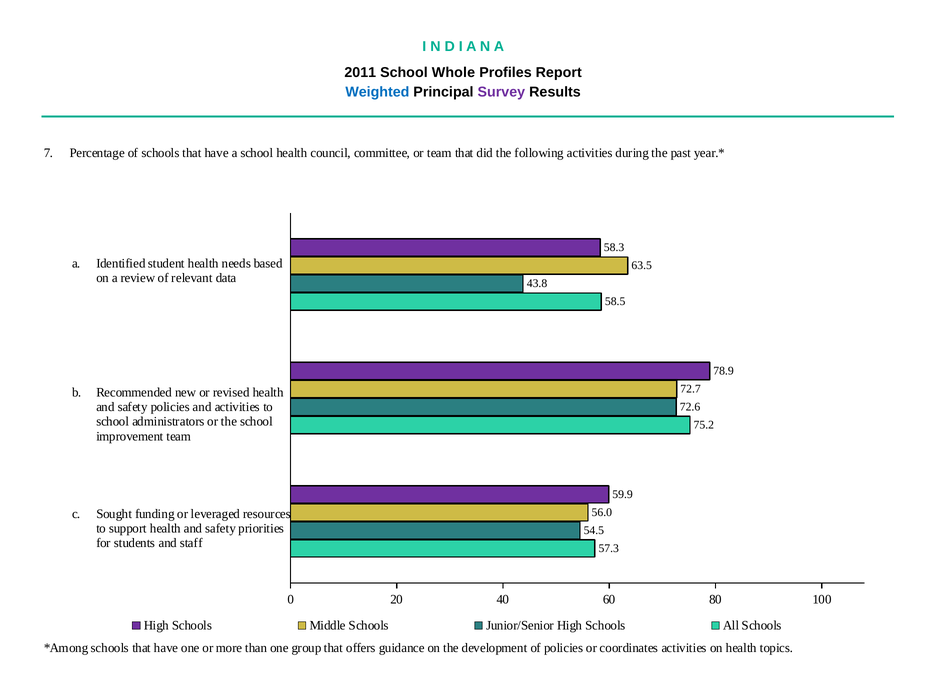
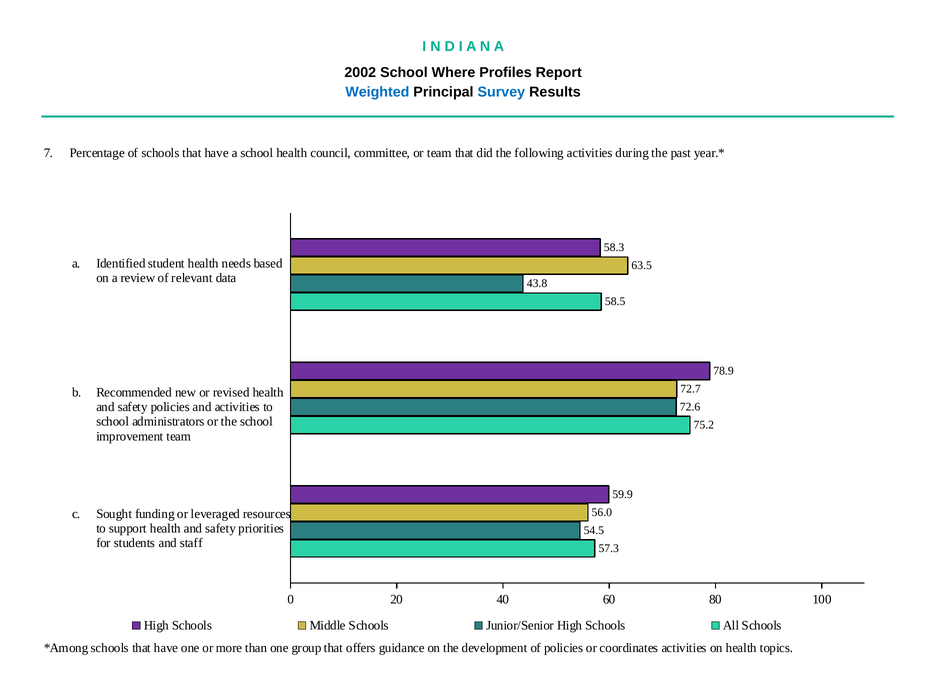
2011: 2011 -> 2002
Whole: Whole -> Where
Survey colour: purple -> blue
